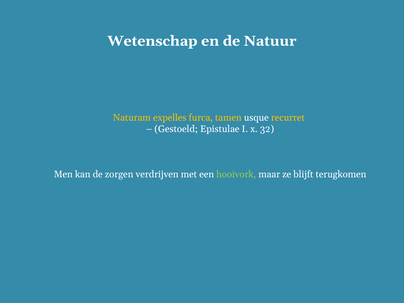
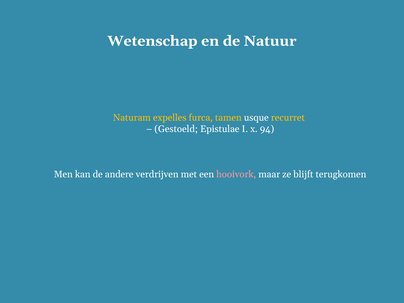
32: 32 -> 94
zorgen: zorgen -> andere
hooivork colour: light green -> pink
